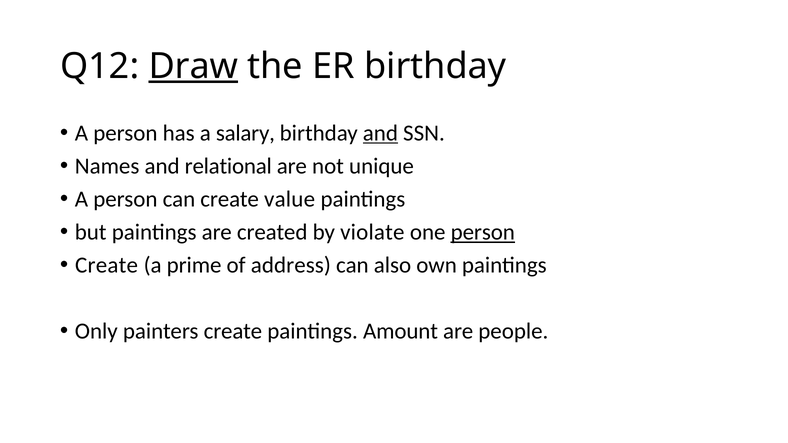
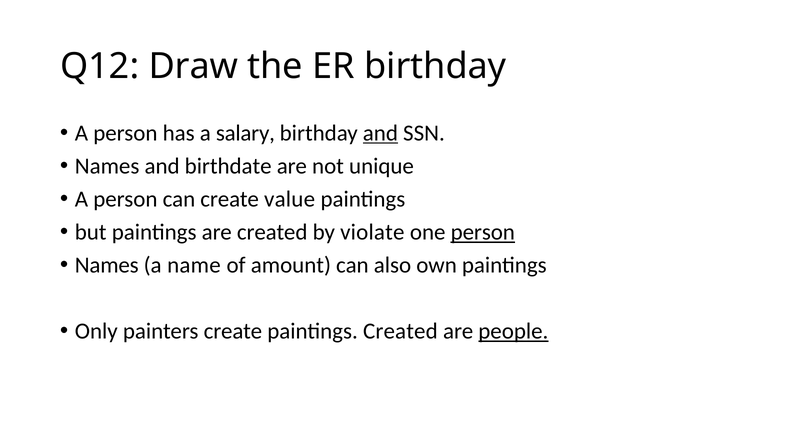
Draw underline: present -> none
relational: relational -> birthdate
Create at (107, 265): Create -> Names
prime: prime -> name
address: address -> amount
paintings Amount: Amount -> Created
people underline: none -> present
